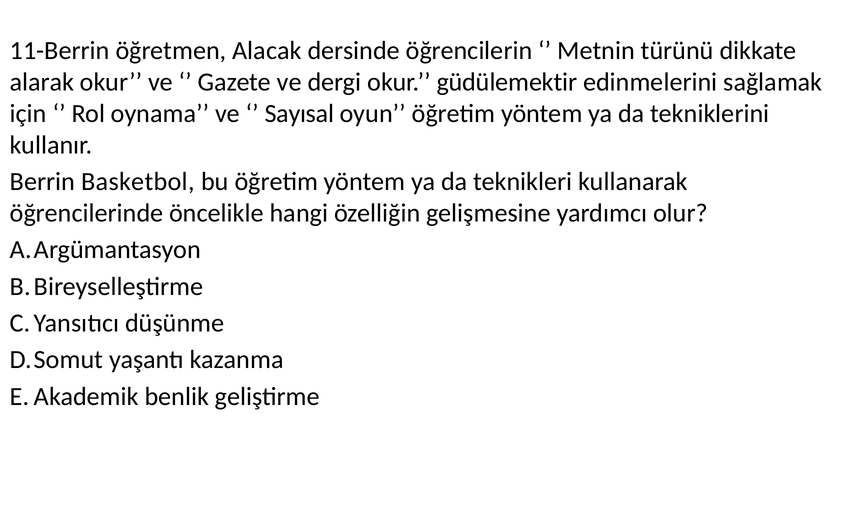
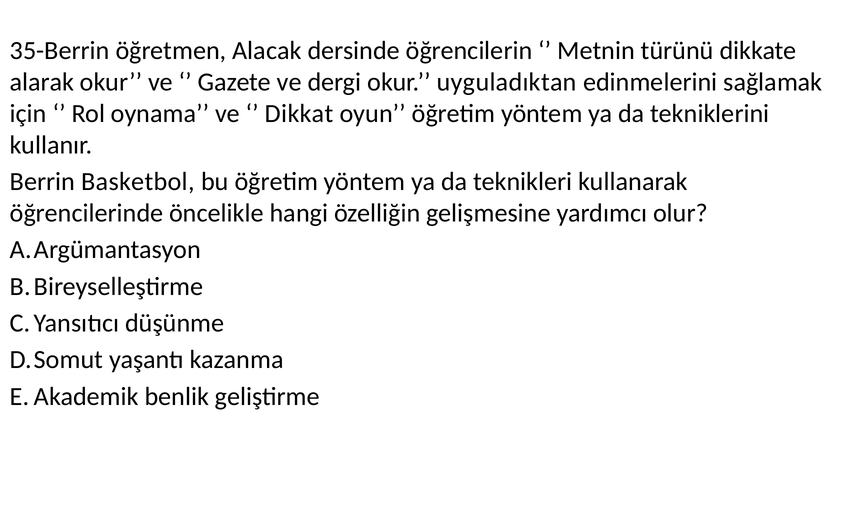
11-Berrin: 11-Berrin -> 35-Berrin
güdülemektir: güdülemektir -> uyguladıktan
Sayısal: Sayısal -> Dikkat
